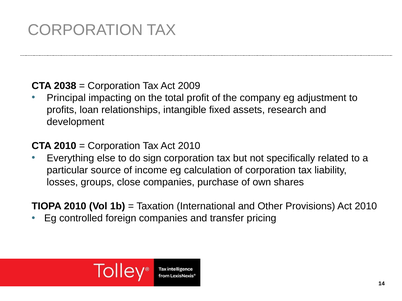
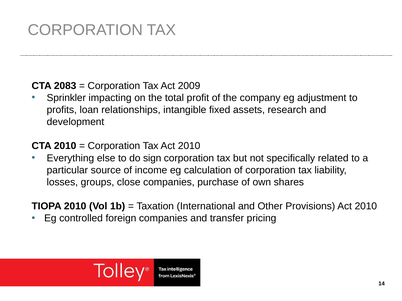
2038: 2038 -> 2083
Principal: Principal -> Sprinkler
